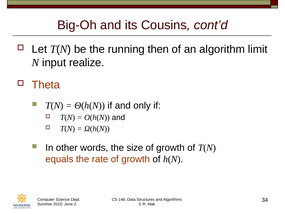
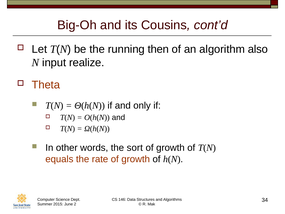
limit: limit -> also
size: size -> sort
